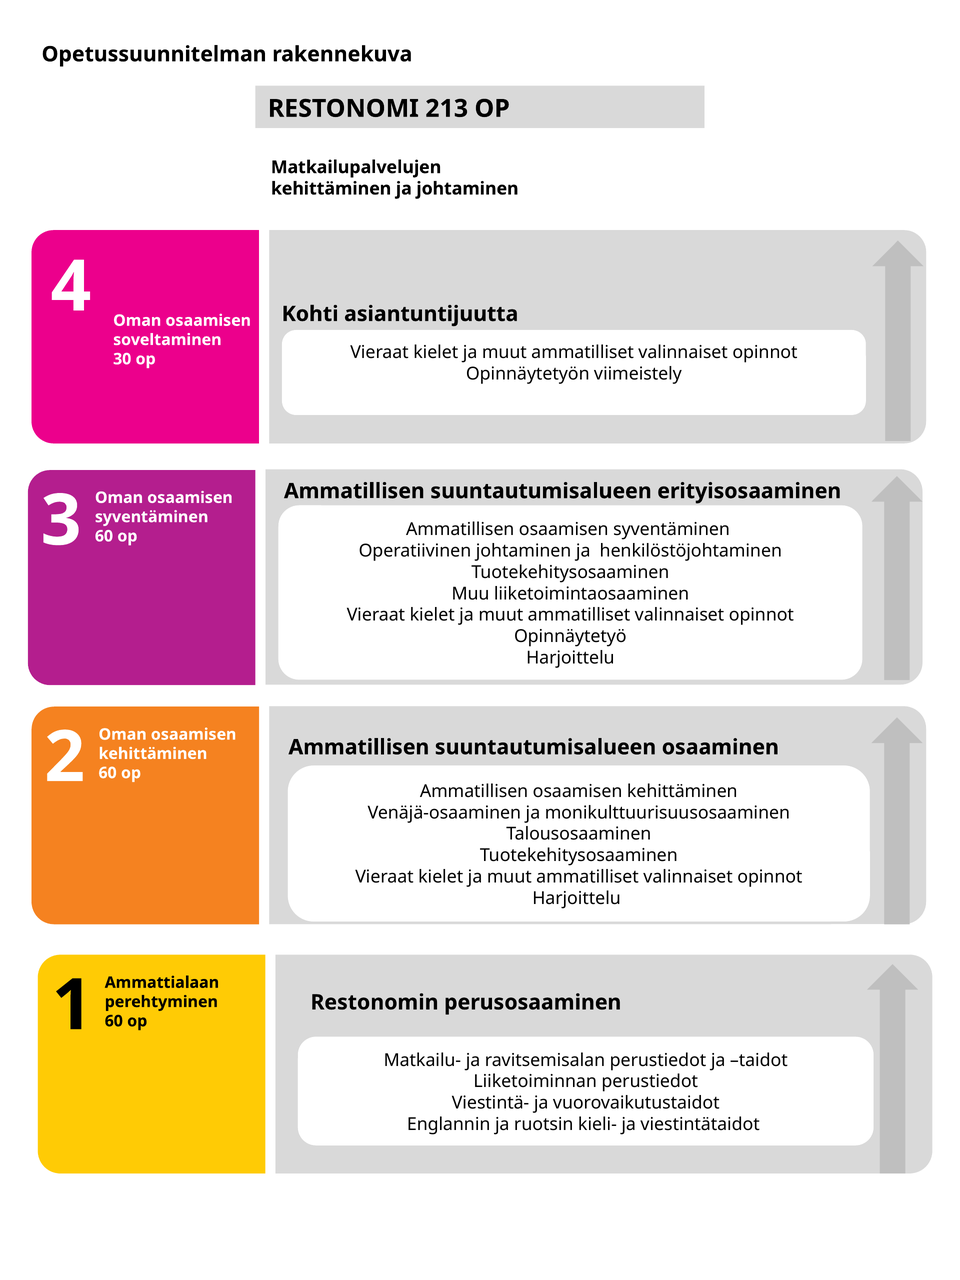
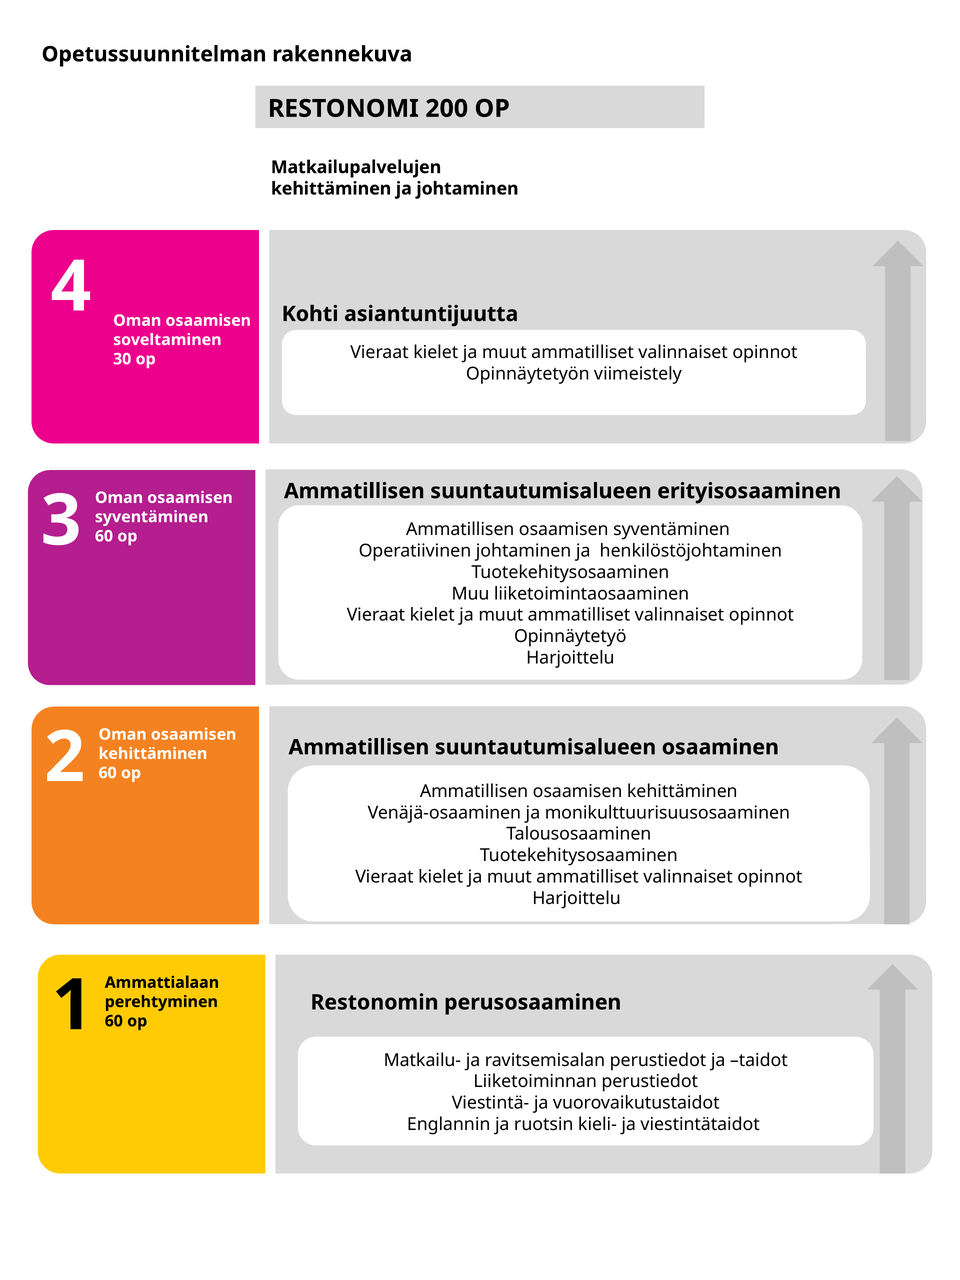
213: 213 -> 200
